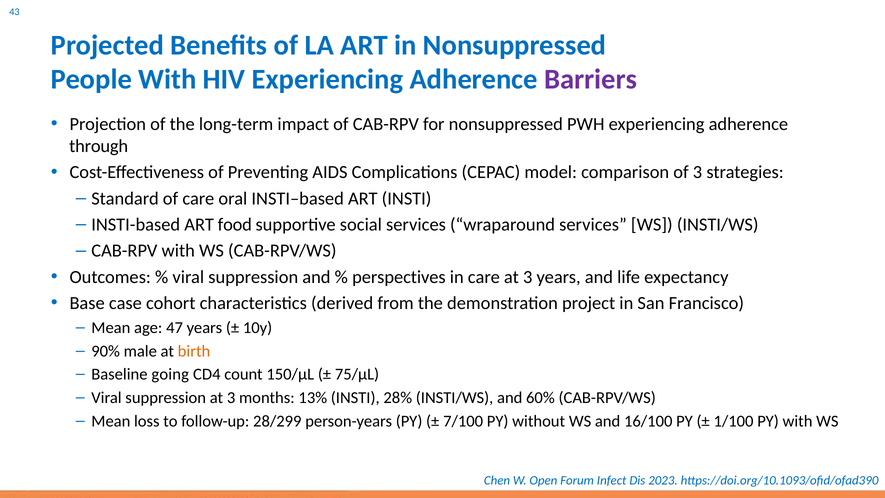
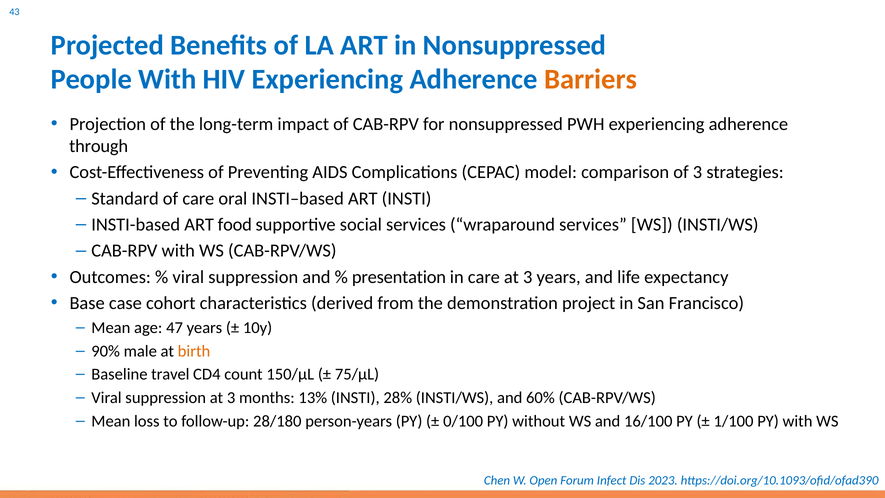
Barriers colour: purple -> orange
perspectives: perspectives -> presentation
going: going -> travel
28/299: 28/299 -> 28/180
7/100: 7/100 -> 0/100
